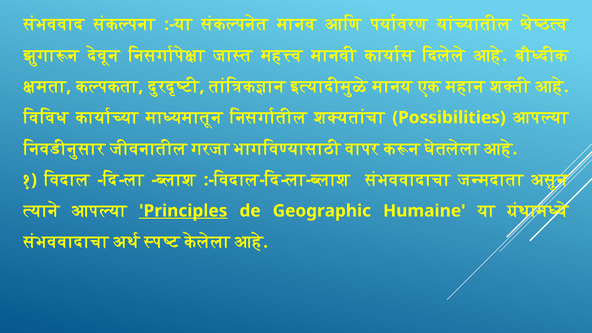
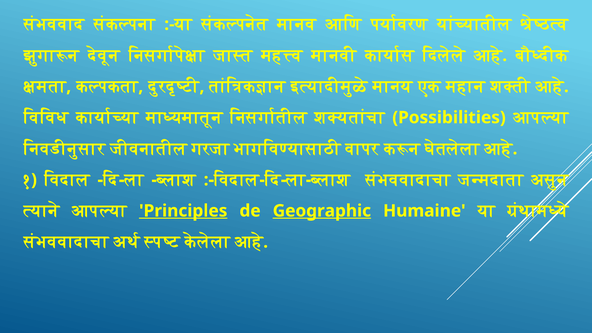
Geographic underline: none -> present
